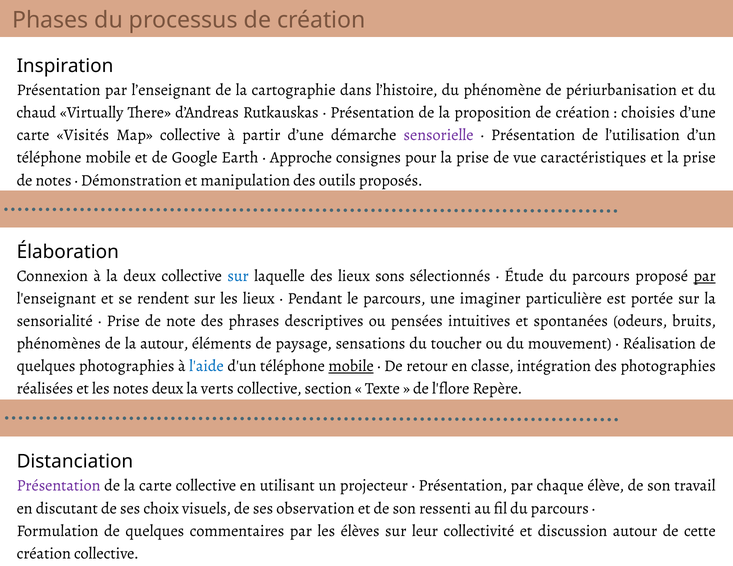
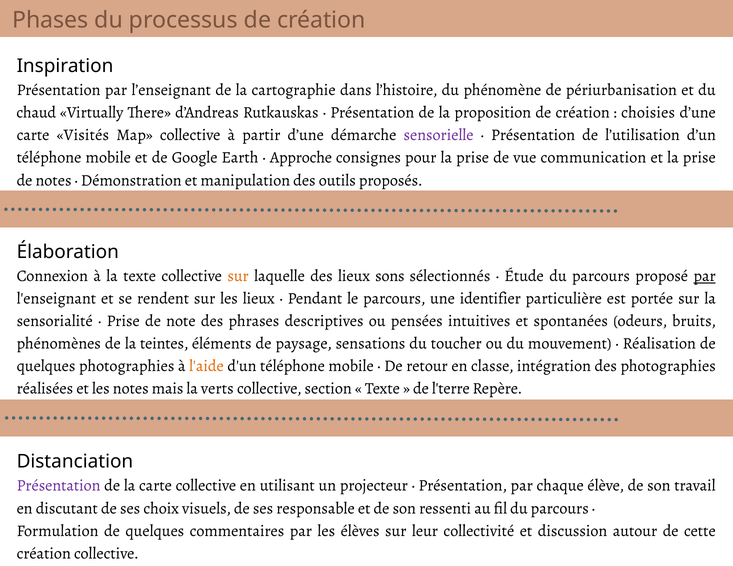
caractéristiques: caractéristiques -> communication
la deux: deux -> texte
sur at (238, 276) colour: blue -> orange
imaginer: imaginer -> identifier
la autour: autour -> teintes
l'aide colour: blue -> orange
mobile at (351, 366) underline: present -> none
notes deux: deux -> mais
l'flore: l'flore -> l'terre
observation: observation -> responsable
